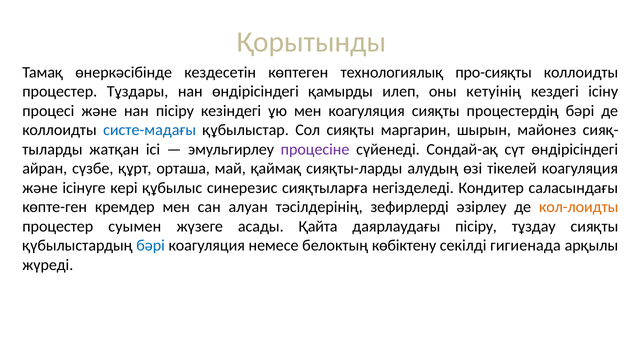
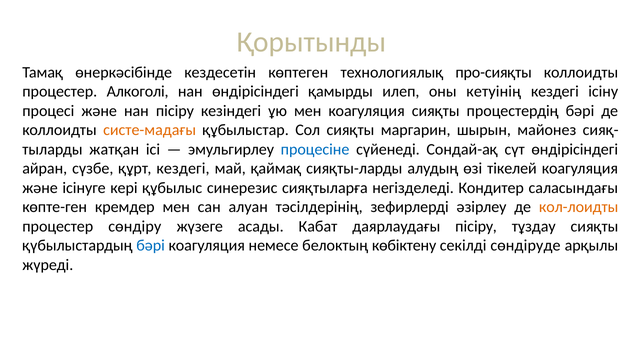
Тұздары: Тұздары -> Алкоголі
систе-мадағы colour: blue -> orange
процесіне colour: purple -> blue
құрт орташа: орташа -> кездегі
суымен: суымен -> сөндіру
Қайта: Қайта -> Кабат
гигиенада: гигиенада -> сөндіруде
